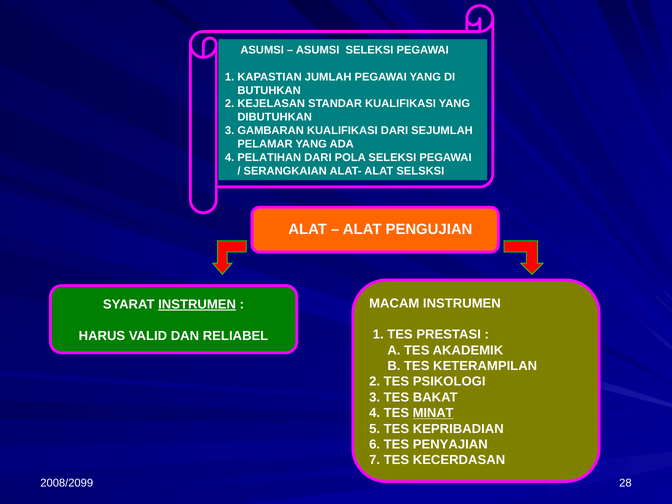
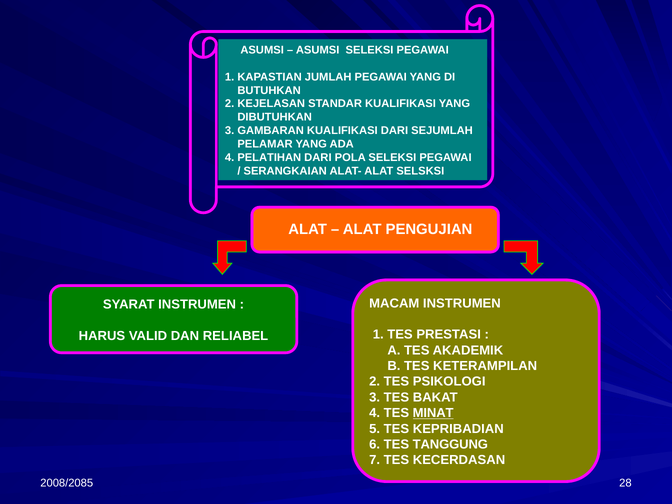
INSTRUMEN at (197, 304) underline: present -> none
PENYAJIAN: PENYAJIAN -> TANGGUNG
2008/2099: 2008/2099 -> 2008/2085
